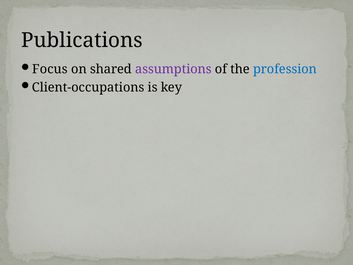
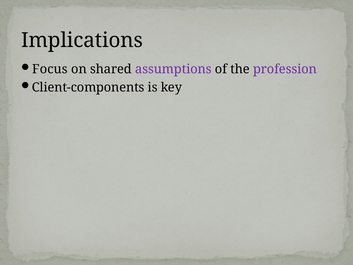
Publications: Publications -> Implications
profession colour: blue -> purple
Client-occupations: Client-occupations -> Client-components
